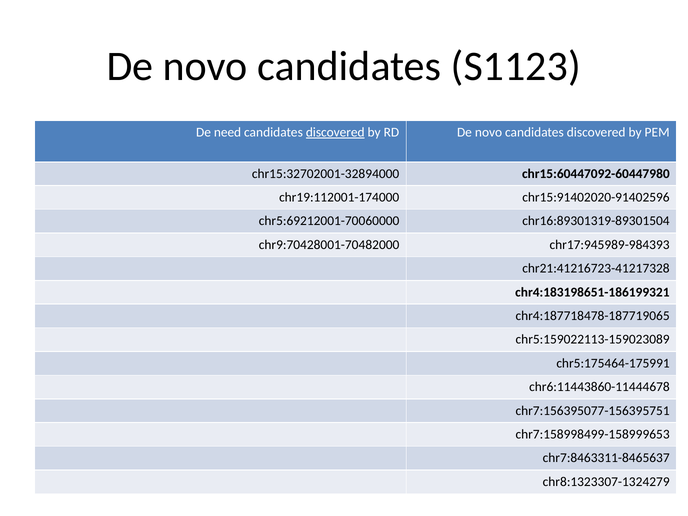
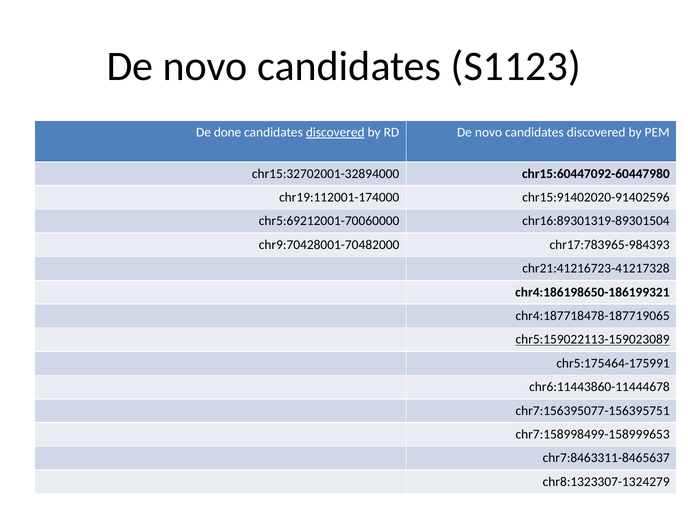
need: need -> done
chr17:945989-984393: chr17:945989-984393 -> chr17:783965-984393
chr4:183198651-186199321: chr4:183198651-186199321 -> chr4:186198650-186199321
chr5:159022113-159023089 underline: none -> present
